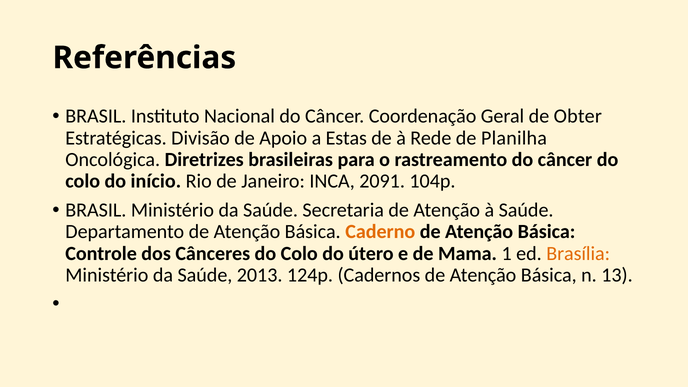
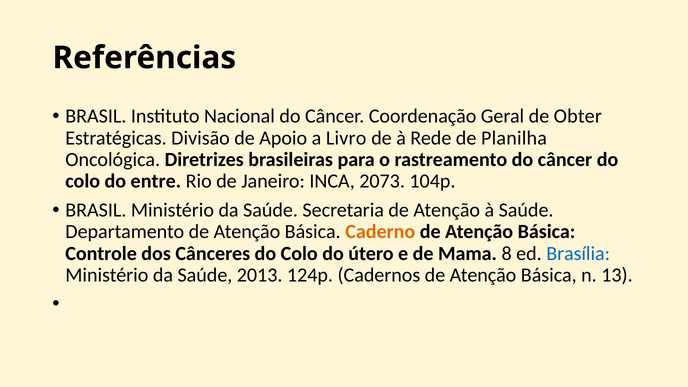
Estas: Estas -> Livro
início: início -> entre
2091: 2091 -> 2073
1: 1 -> 8
Brasília colour: orange -> blue
